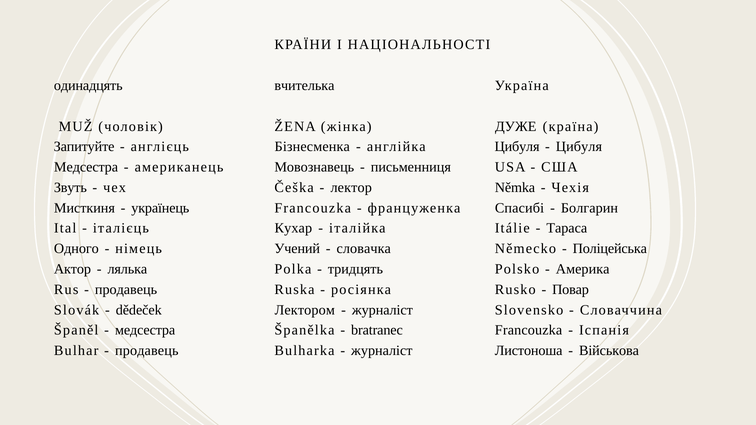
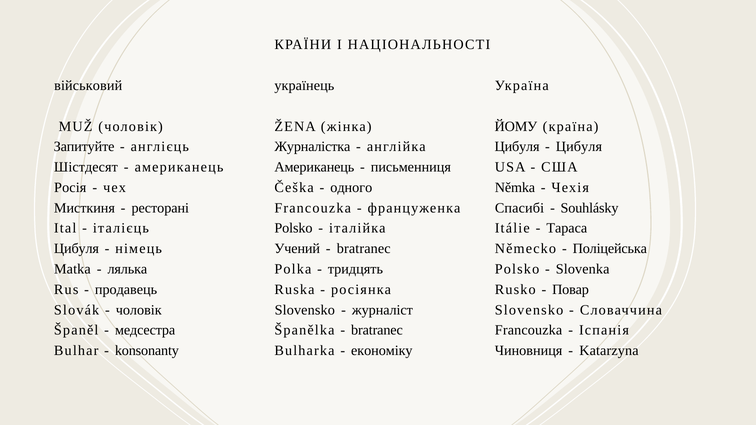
одинадцять: одинадцять -> військовий
вчителька: вчителька -> українець
ДУЖЕ: ДУЖЕ -> ЙОМУ
Бізнесменка: Бізнесменка -> Журналістка
Медсестра at (86, 167): Медсестра -> Шістдесят
Мовознавець at (314, 167): Мовознавець -> Американець
Звуть: Звуть -> Росія
лектор: лектор -> одного
українець: українець -> ресторані
Болгарин: Болгарин -> Souhlásky
Кухар at (293, 228): Кухар -> Polsko
Одного at (76, 249): Одного -> Цибуля
словачка at (364, 249): словачка -> bratranec
Актор: Актор -> Matka
Америка: Америка -> Slovenka
dědeček at (139, 310): dědeček -> чоловік
Лектором at (305, 310): Лектором -> Slovensko
продавець at (147, 351): продавець -> konsonanty
журналіст at (382, 351): журналіст -> економіку
Листоноша: Листоноша -> Чиновниця
Військова: Військова -> Katarzyna
